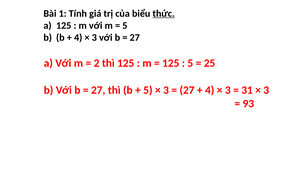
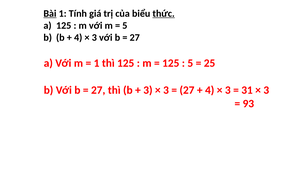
Bài underline: none -> present
2 at (97, 63): 2 -> 1
5 at (148, 90): 5 -> 3
